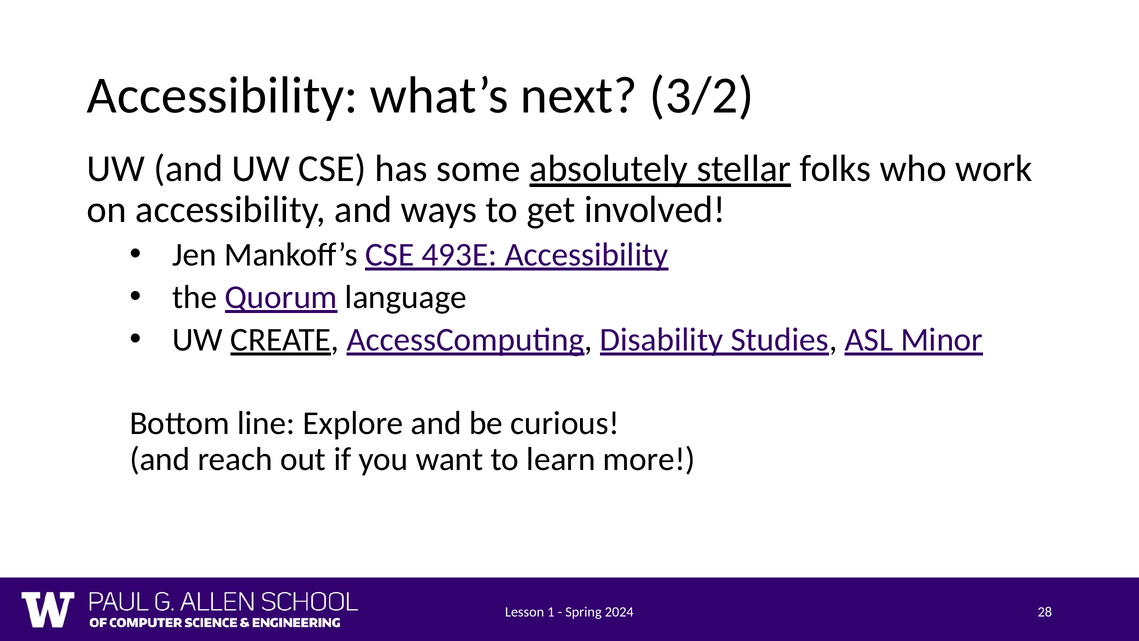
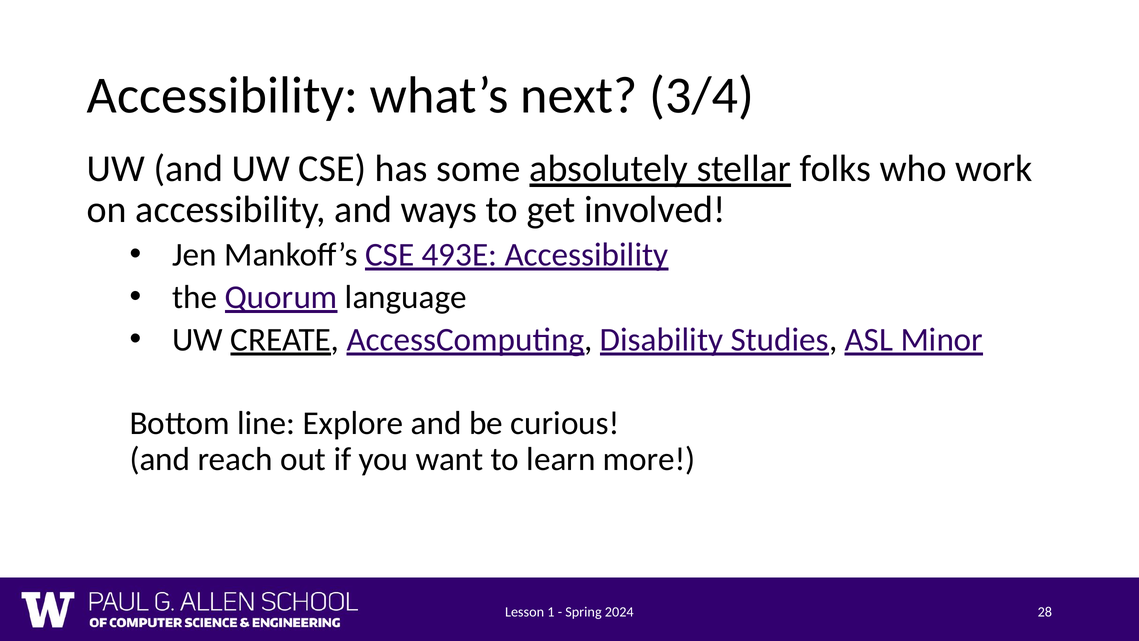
3/2: 3/2 -> 3/4
